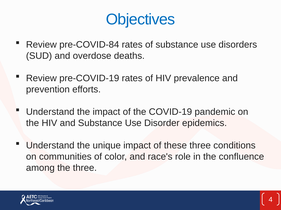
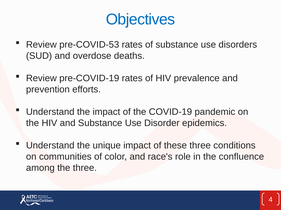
pre-COVID-84: pre-COVID-84 -> pre-COVID-53
